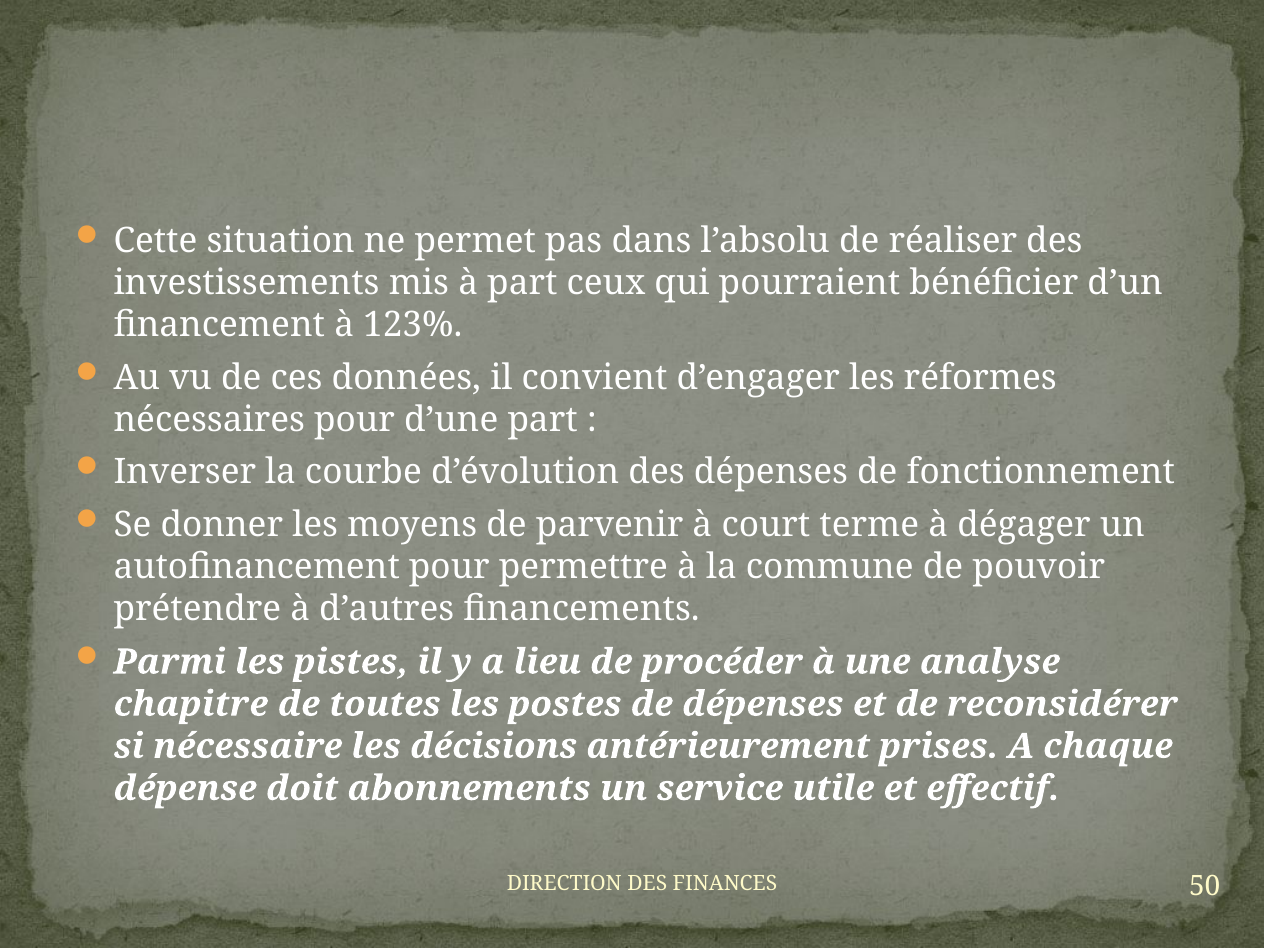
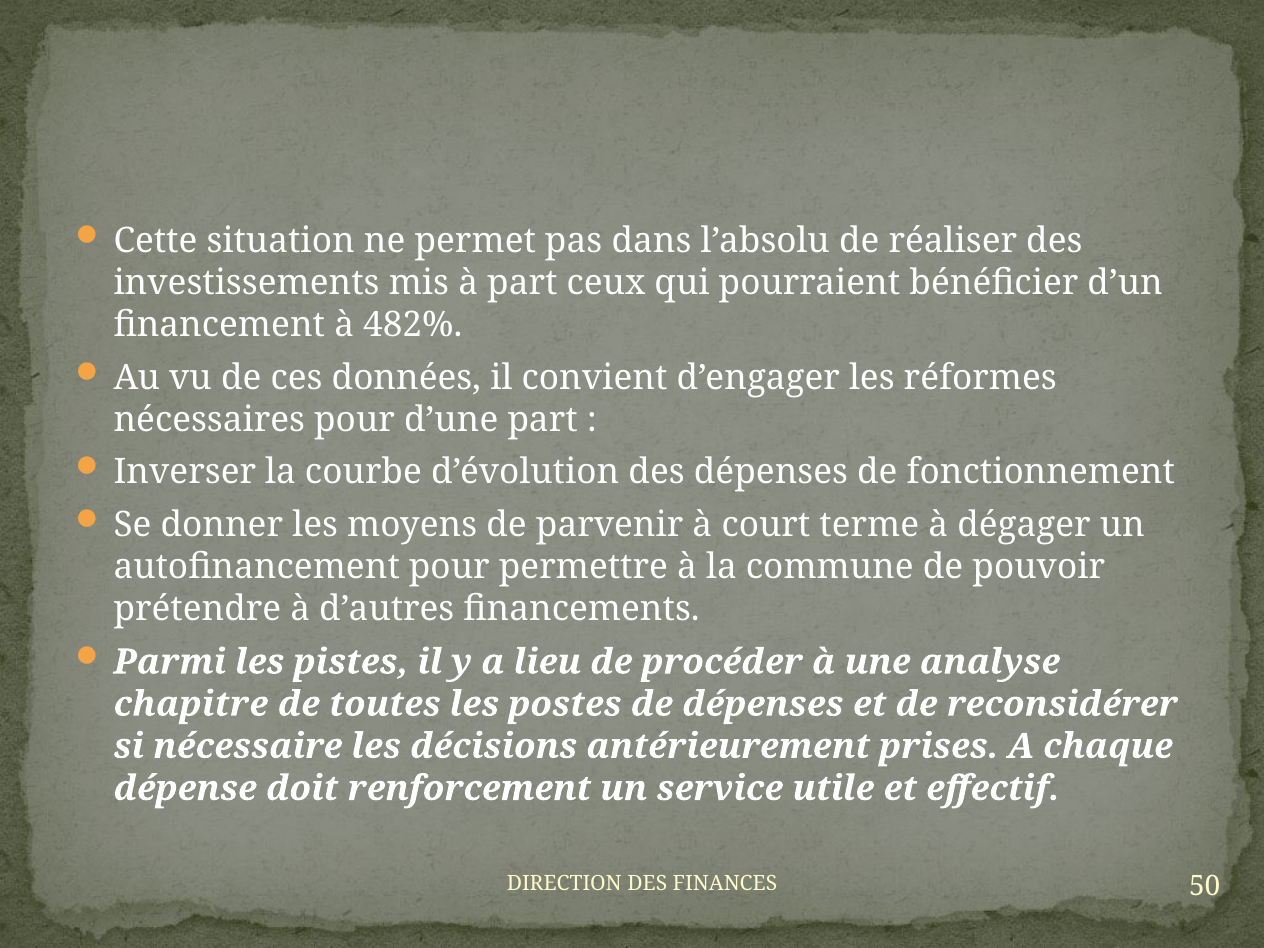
123%: 123% -> 482%
abonnements: abonnements -> renforcement
